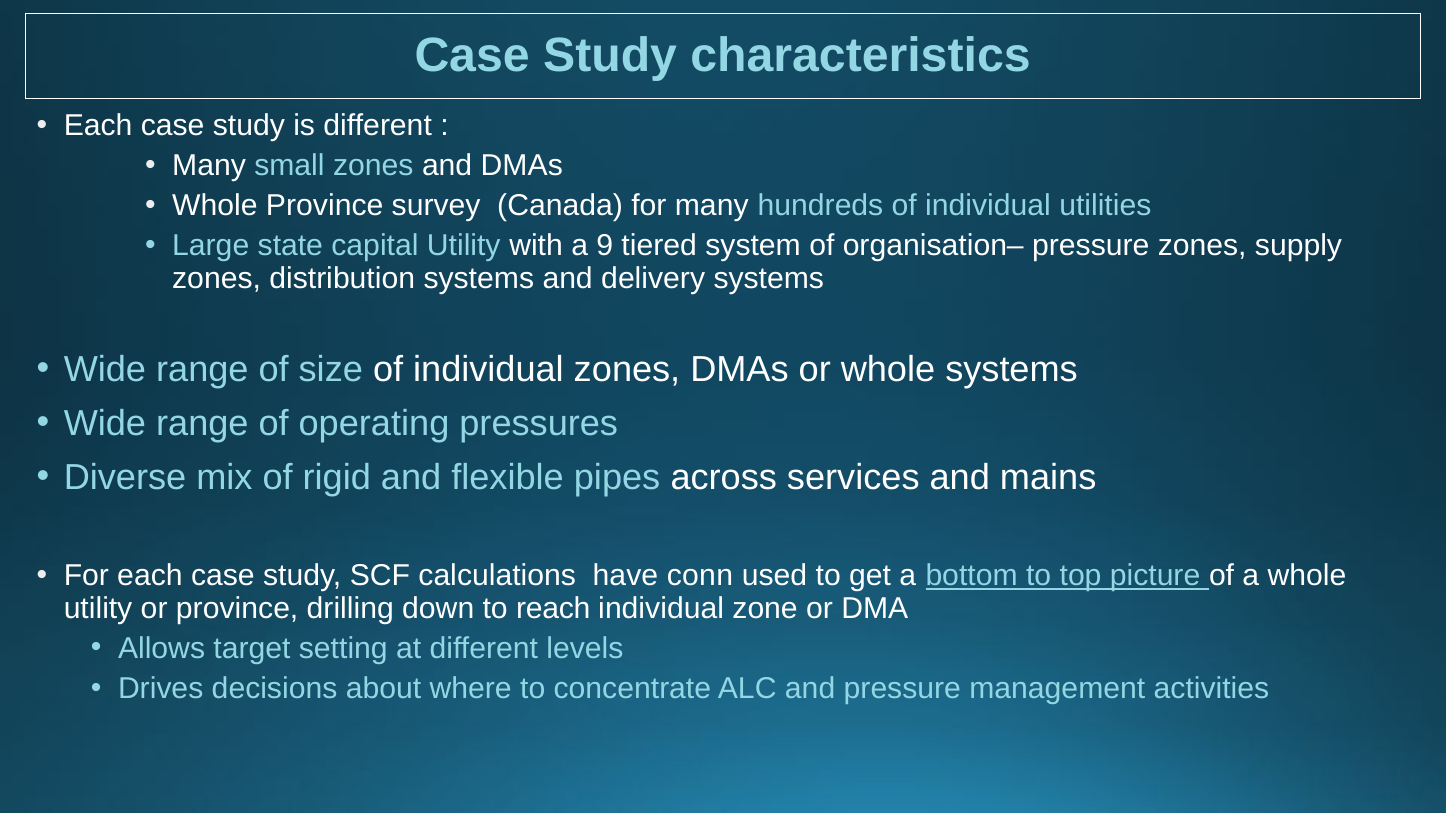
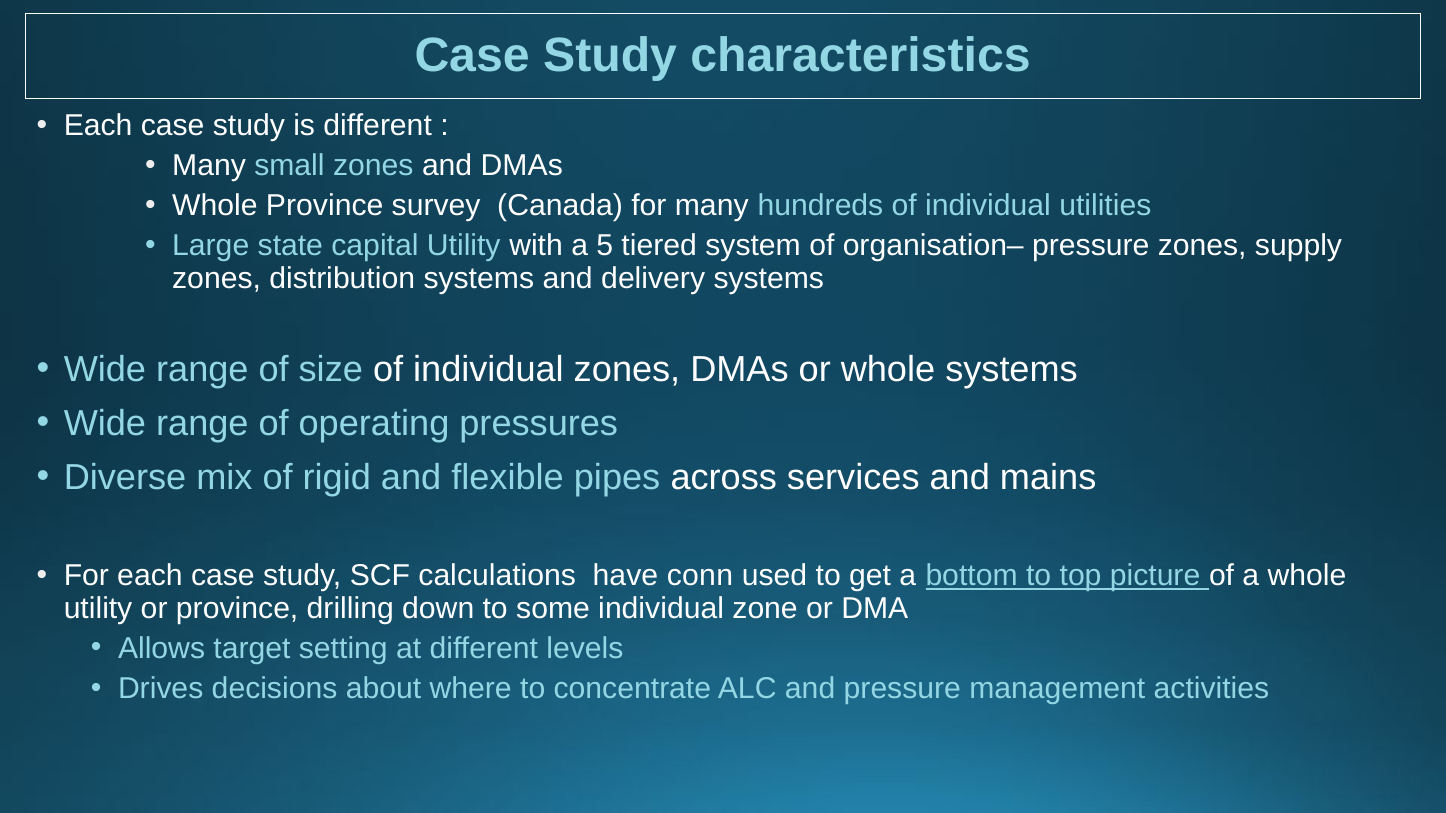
9: 9 -> 5
reach: reach -> some
